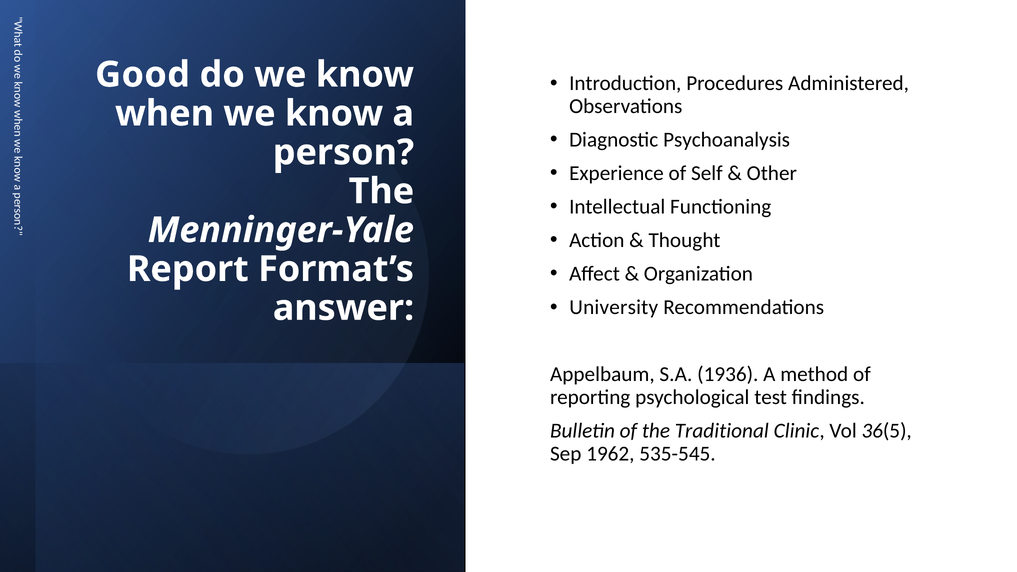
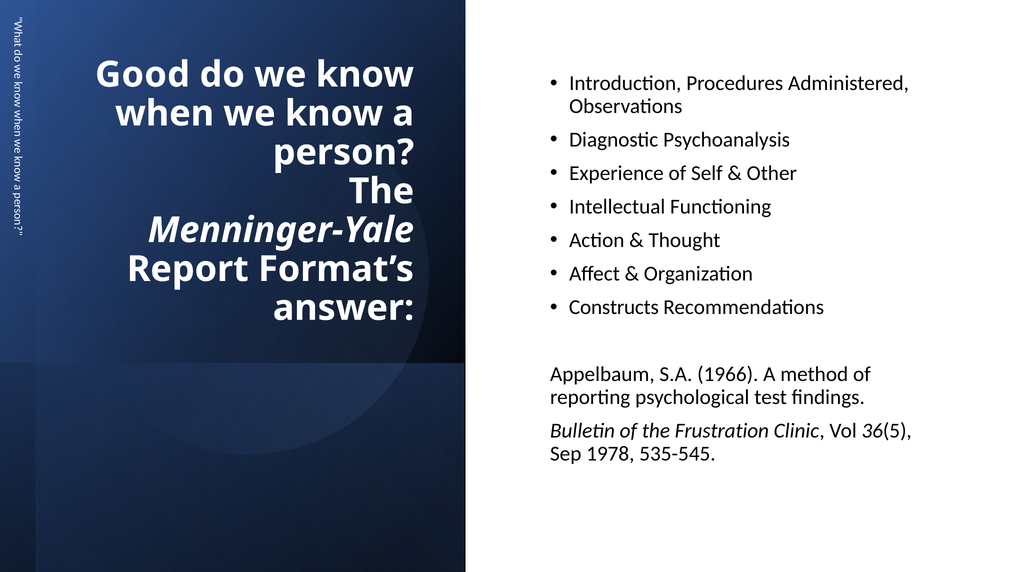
University: University -> Constructs
1936: 1936 -> 1966
Traditional: Traditional -> Frustration
1962: 1962 -> 1978
